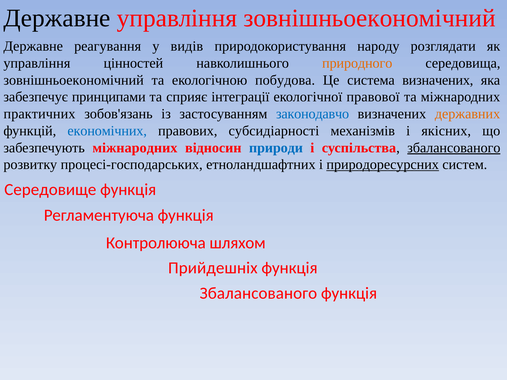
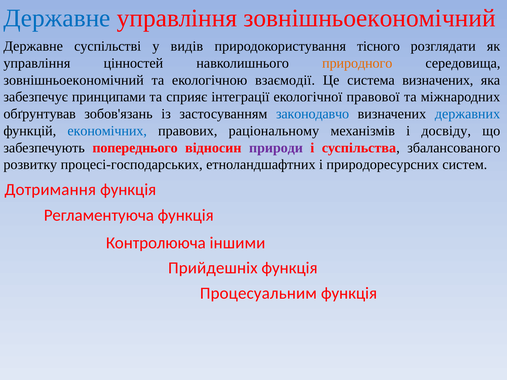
Державне at (57, 18) colour: black -> blue
реагування: реагування -> суспільстві
народу: народу -> тісного
побудова: побудова -> взаємодії
практичних: практичних -> обґрунтував
державних colour: orange -> blue
субсидіарності: субсидіарності -> раціональному
якісних: якісних -> досвіду
забезпечують міжнародних: міжнародних -> попереднього
природи colour: blue -> purple
збалансованого at (454, 148) underline: present -> none
природоресурсних underline: present -> none
Середовище: Середовище -> Дотримання
шляхом: шляхом -> іншими
Збалансованого at (258, 294): Збалансованого -> Процесуальним
